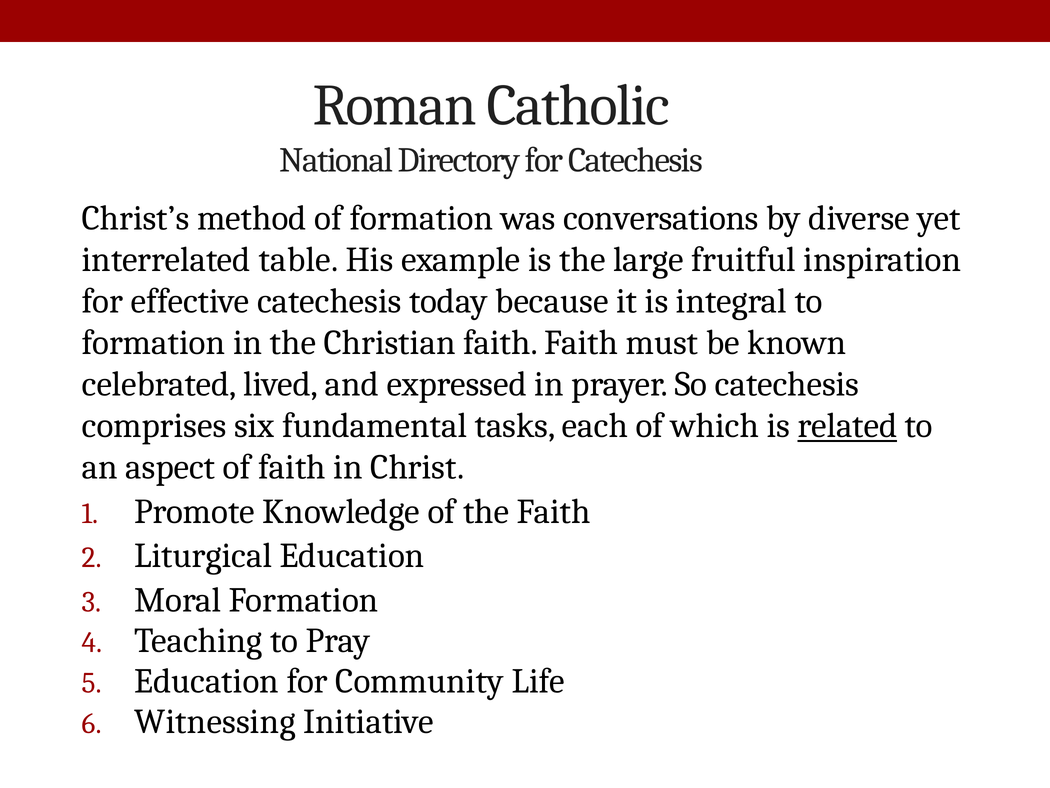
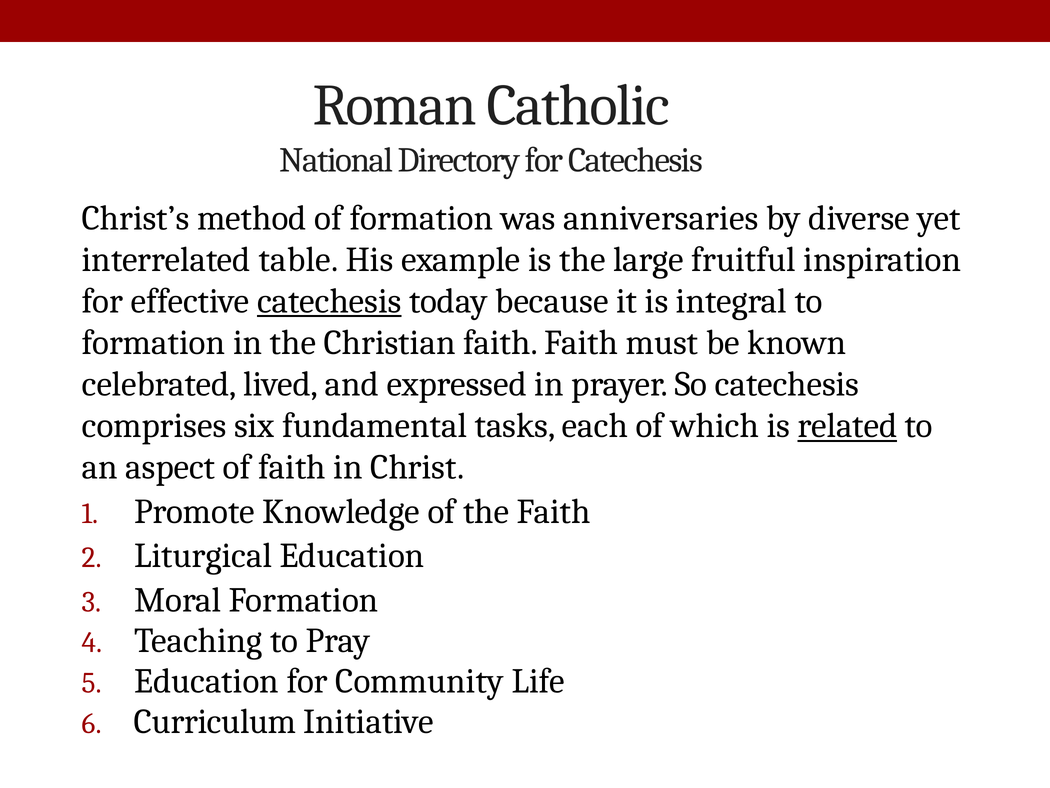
conversations: conversations -> anniversaries
catechesis at (329, 301) underline: none -> present
Witnessing: Witnessing -> Curriculum
